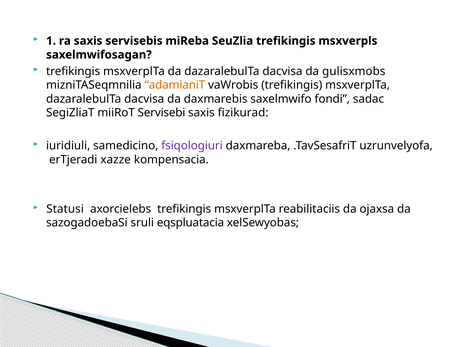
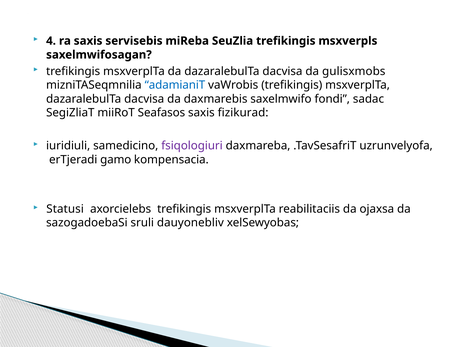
1: 1 -> 4
adamianiT colour: orange -> blue
Servisebi: Servisebi -> Seafasos
xazze: xazze -> gamo
eqspluatacia: eqspluatacia -> dauyonebliv
